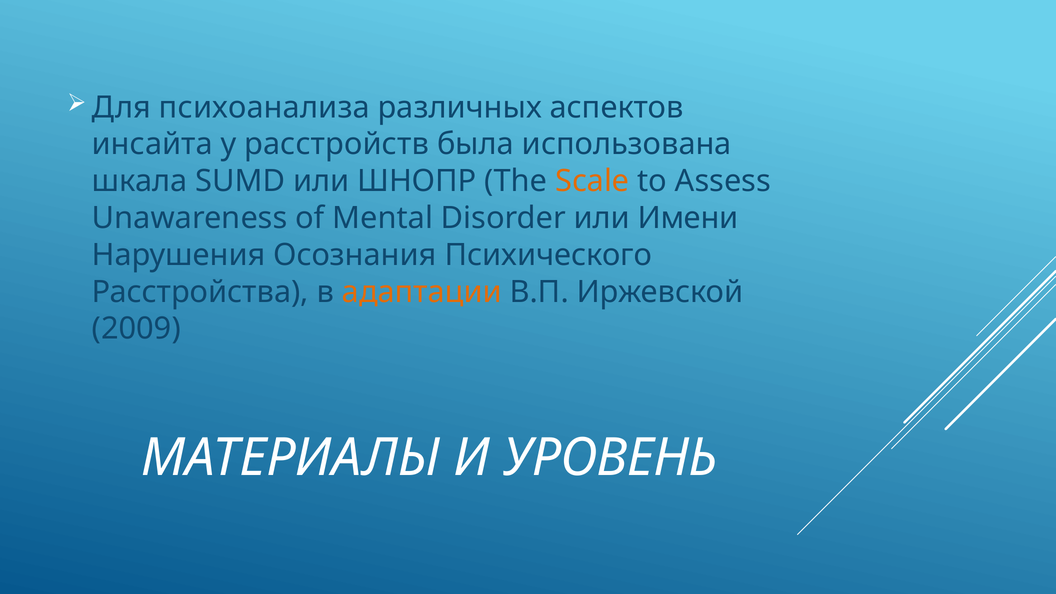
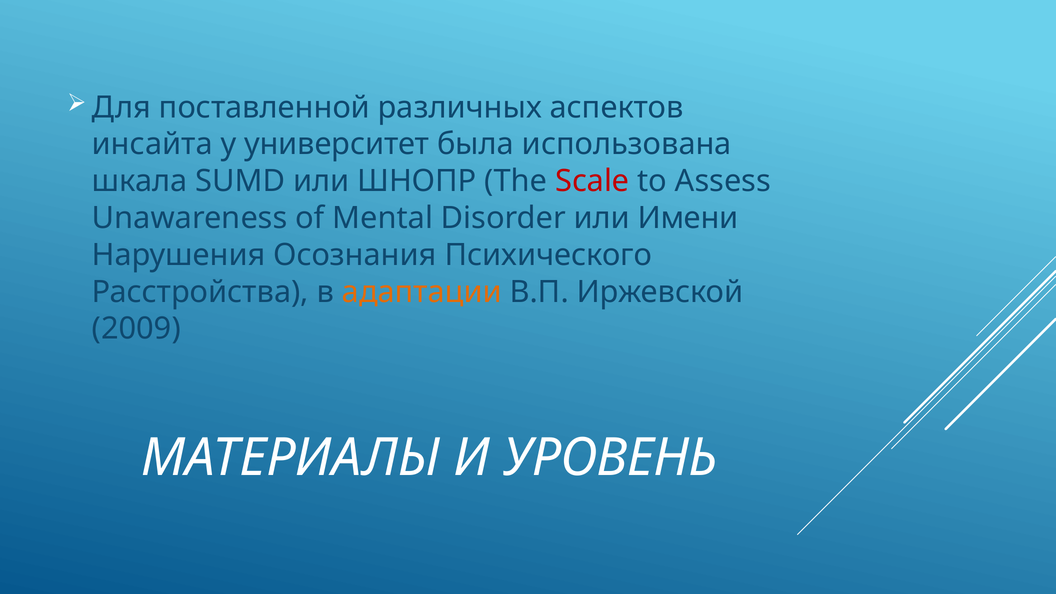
психоанализа: психоанализа -> поставленной
расстройств: расстройств -> университет
Scale colour: orange -> red
